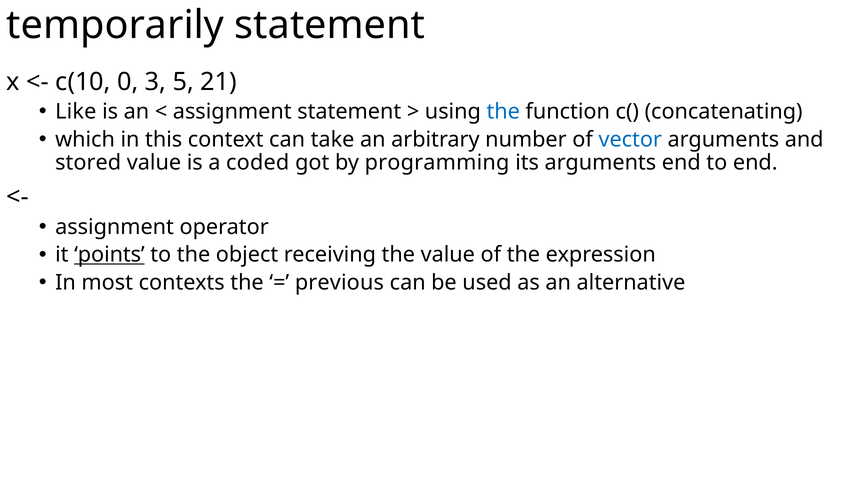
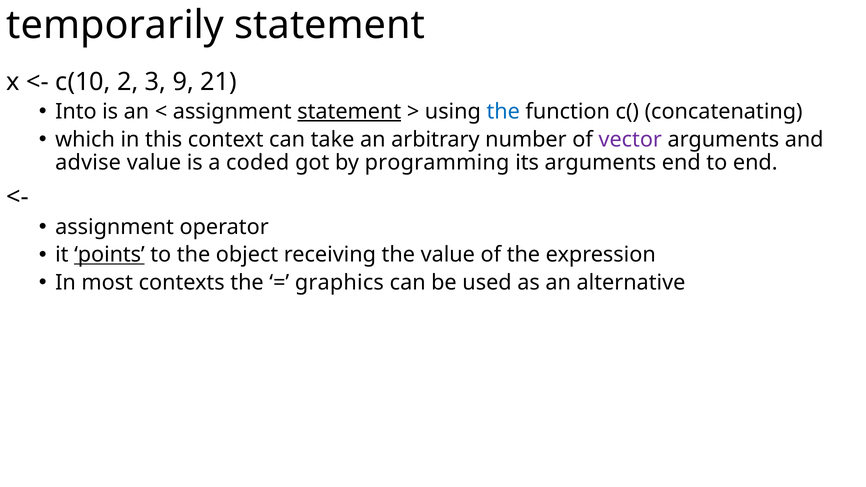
0: 0 -> 2
5: 5 -> 9
Like: Like -> Into
statement at (349, 112) underline: none -> present
vector colour: blue -> purple
stored: stored -> advise
previous: previous -> graphics
